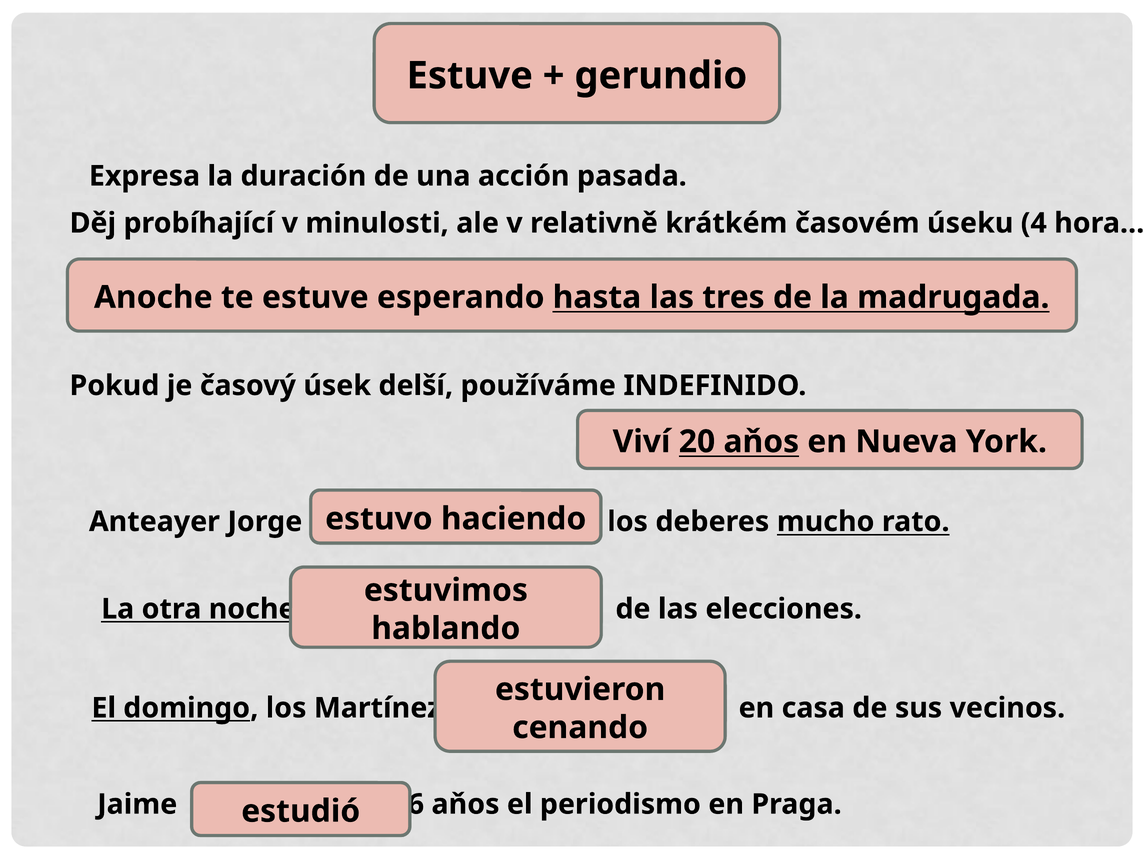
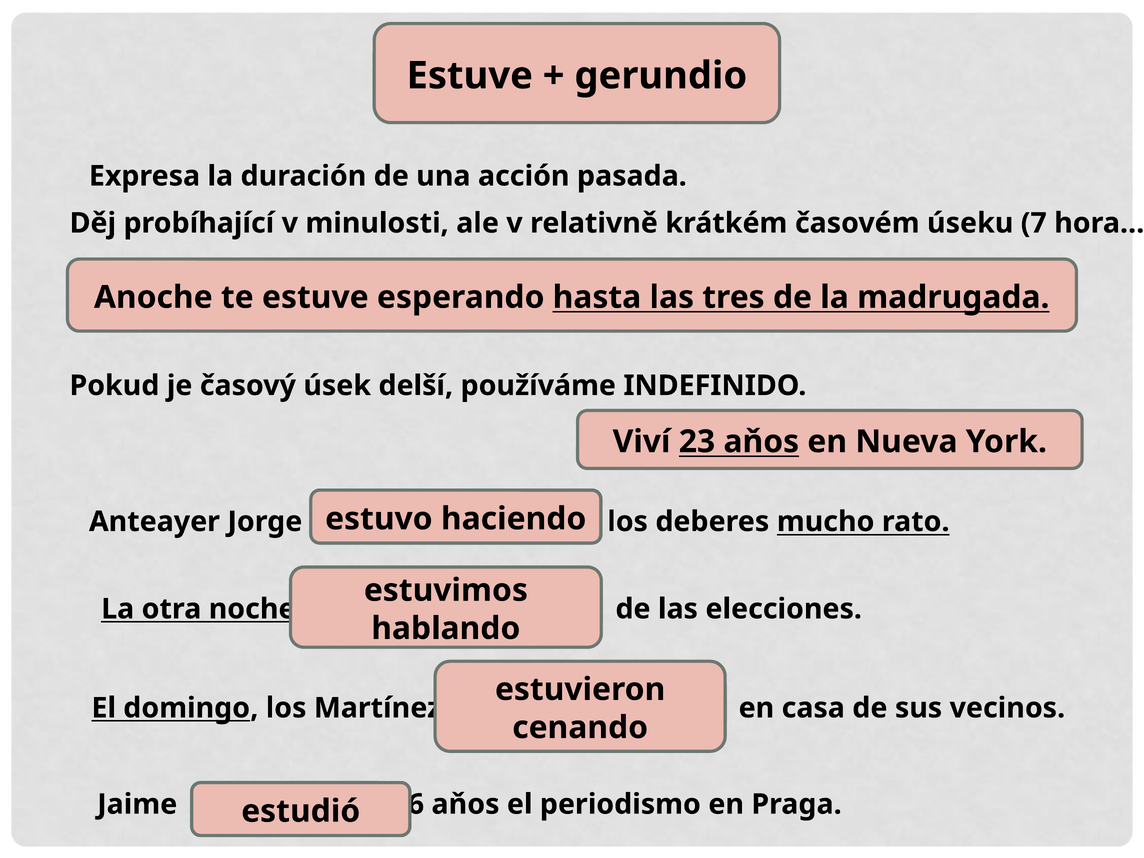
4: 4 -> 7
20: 20 -> 23
